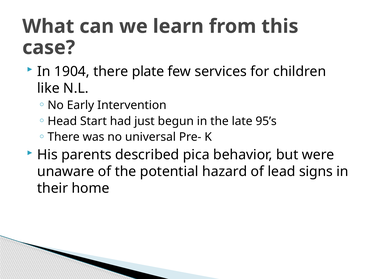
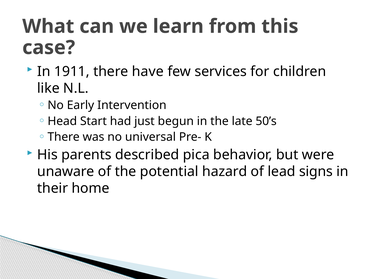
1904: 1904 -> 1911
plate: plate -> have
95’s: 95’s -> 50’s
